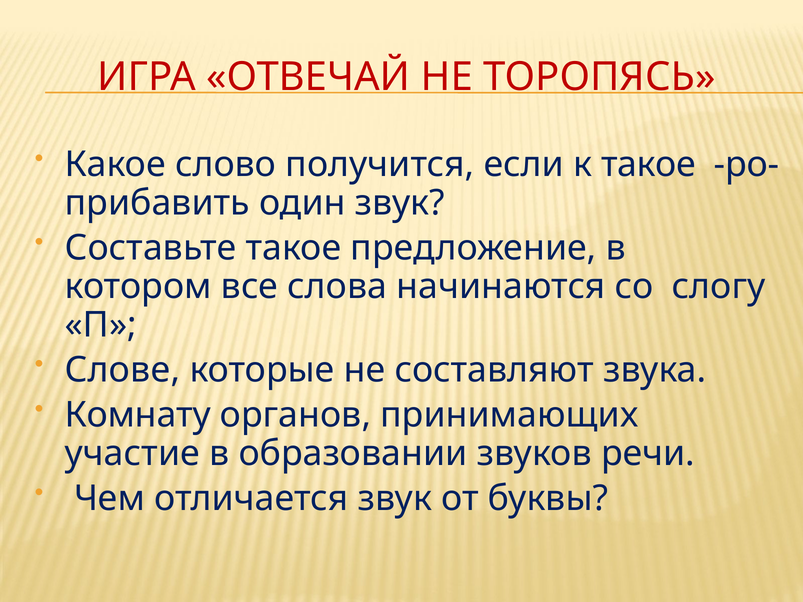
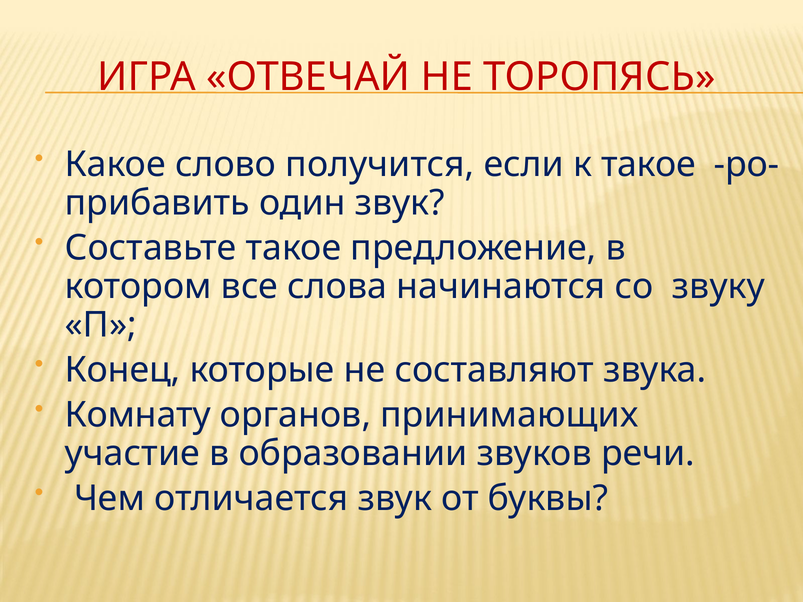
слогу: слогу -> звуку
Слове: Слове -> Конец
